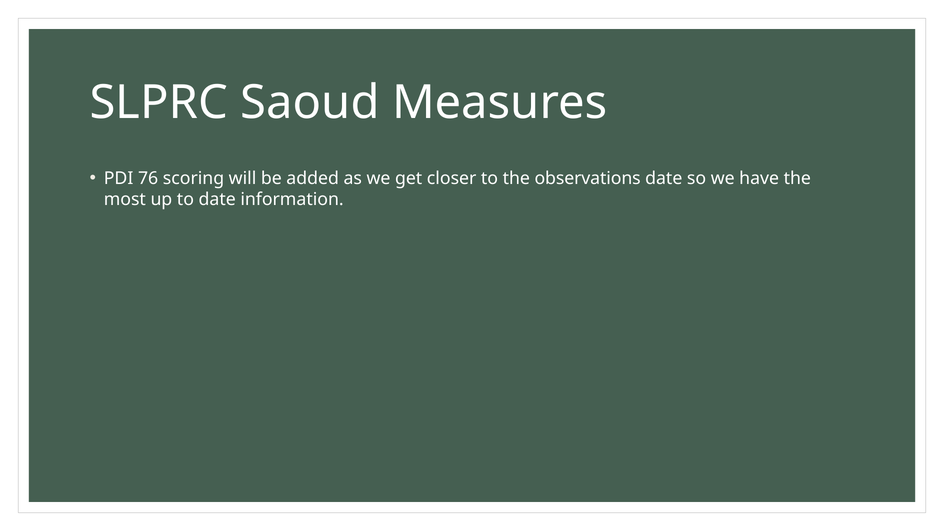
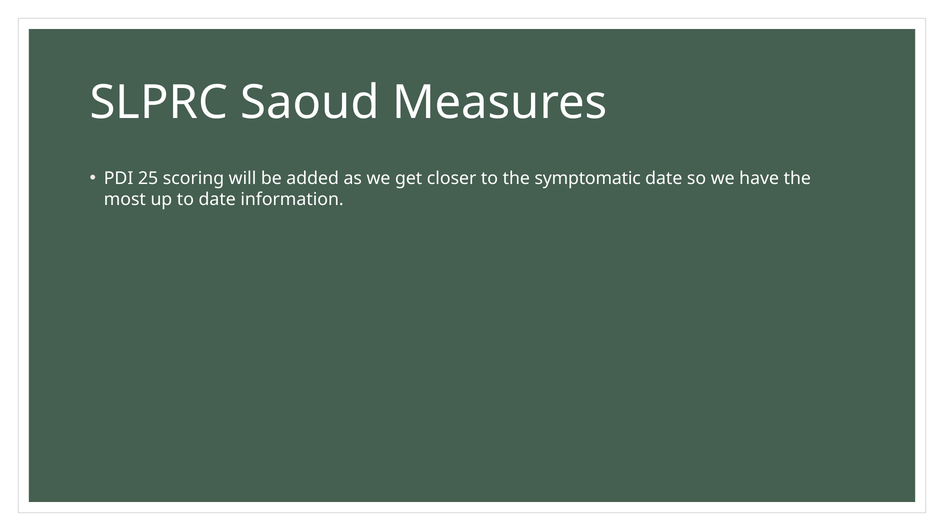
76: 76 -> 25
observations: observations -> symptomatic
